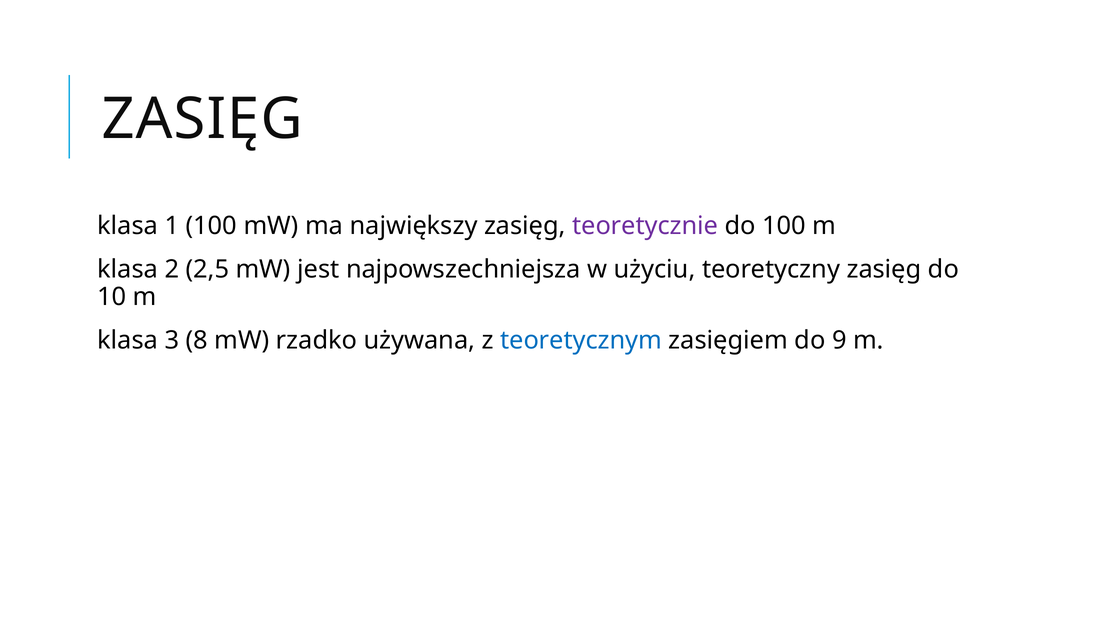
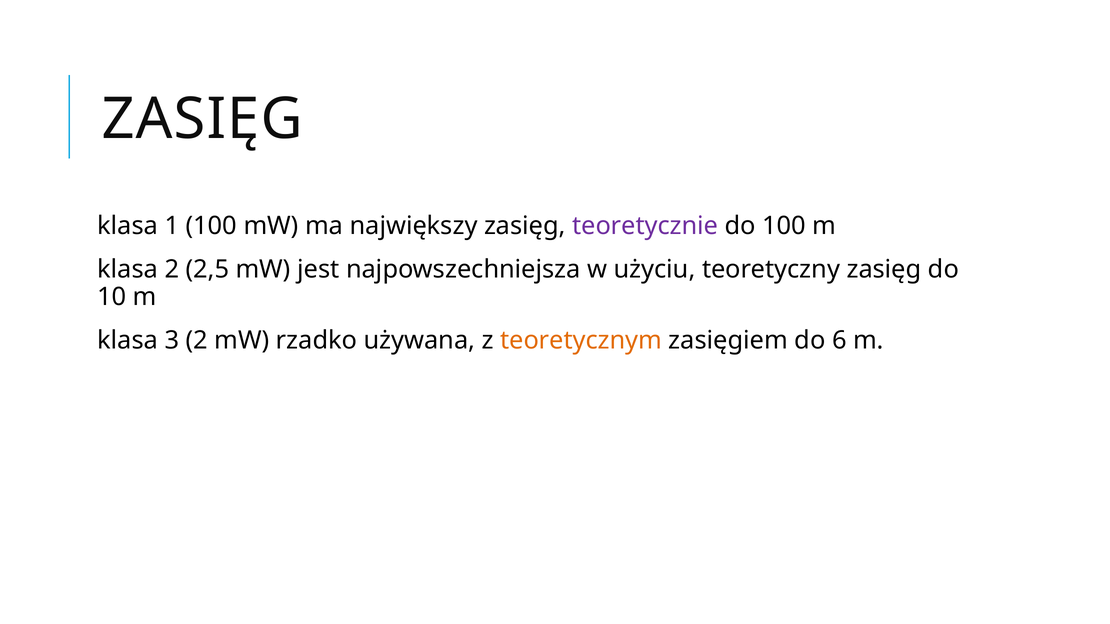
3 8: 8 -> 2
teoretycznym colour: blue -> orange
9: 9 -> 6
